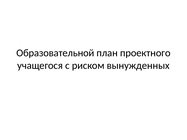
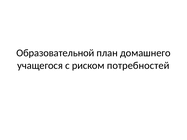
проектного: проектного -> домашнего
вынужденных: вынужденных -> потребностей
